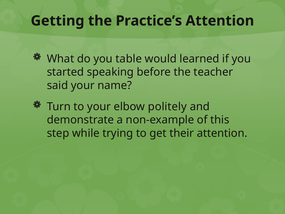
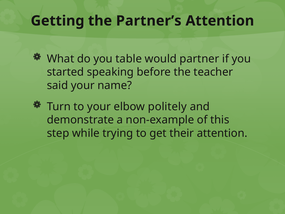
Practice’s: Practice’s -> Partner’s
learned: learned -> partner
